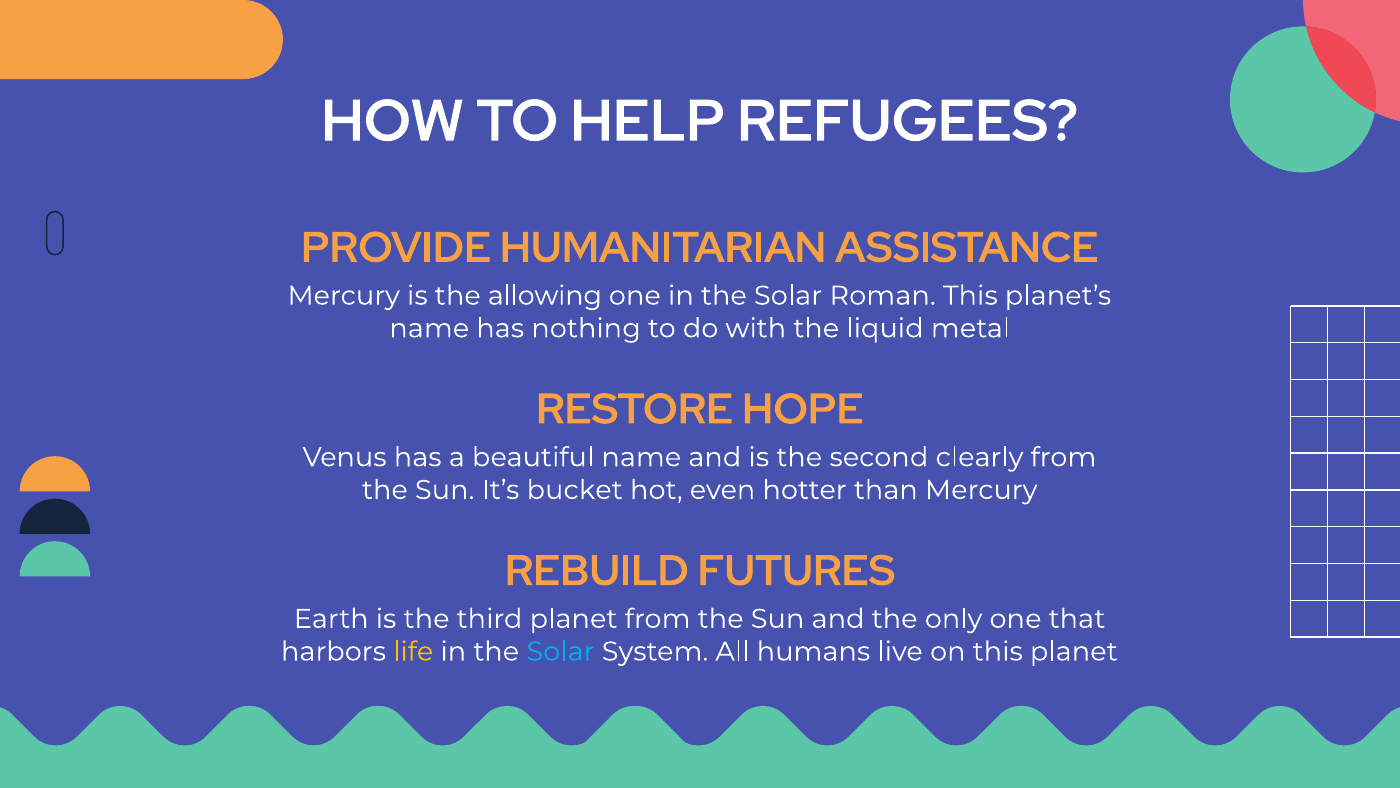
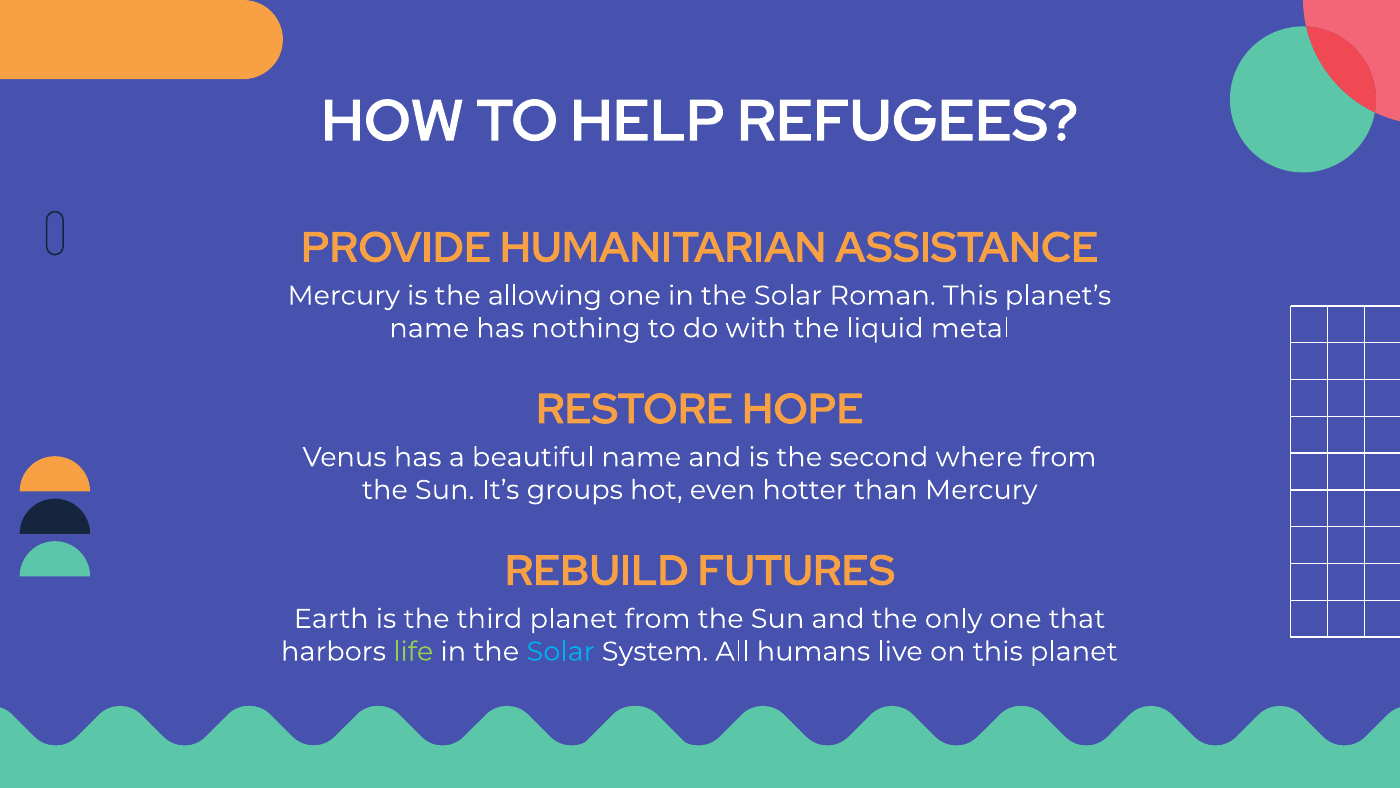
clearly: clearly -> where
bucket: bucket -> groups
life colour: yellow -> light green
